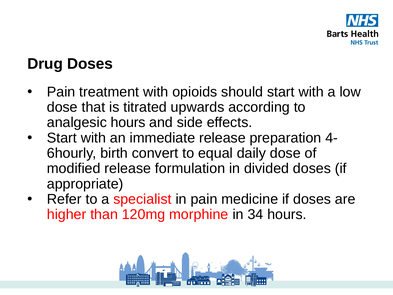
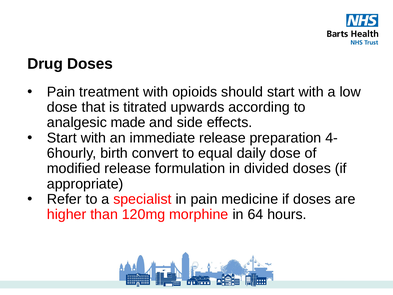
analgesic hours: hours -> made
34: 34 -> 64
